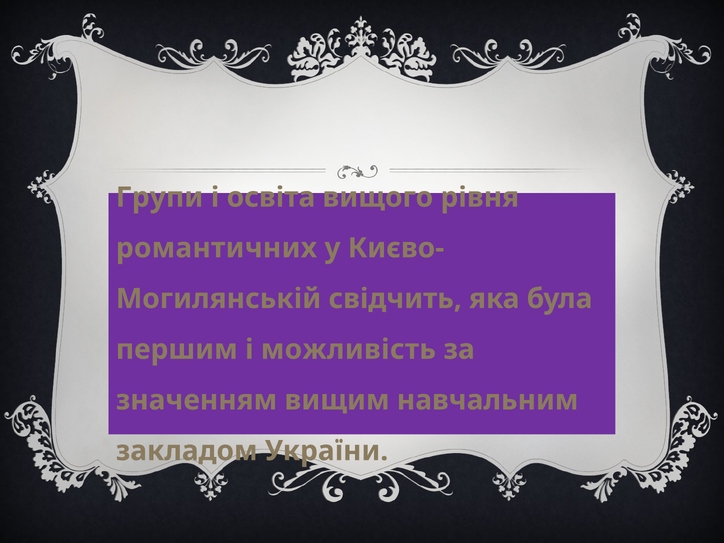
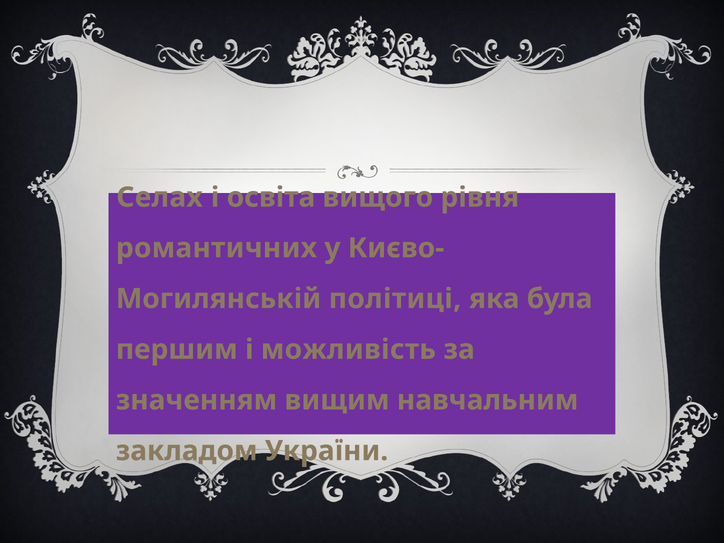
Групи: Групи -> Селах
свідчить: свідчить -> політиці
